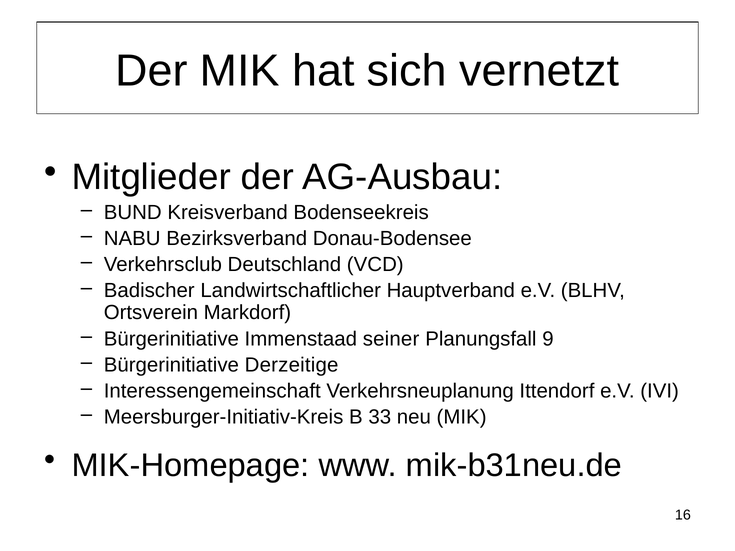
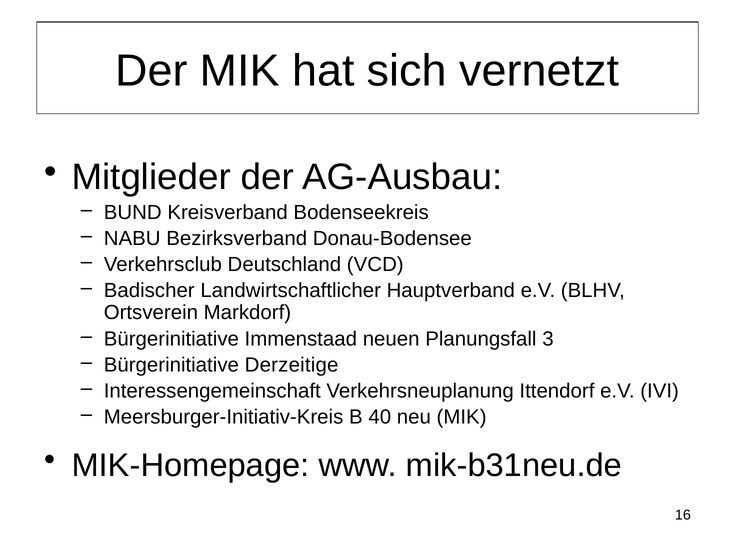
seiner: seiner -> neuen
9: 9 -> 3
33: 33 -> 40
